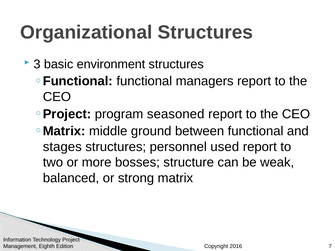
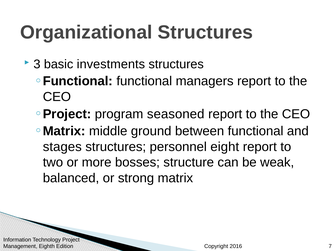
environment: environment -> investments
used: used -> eight
